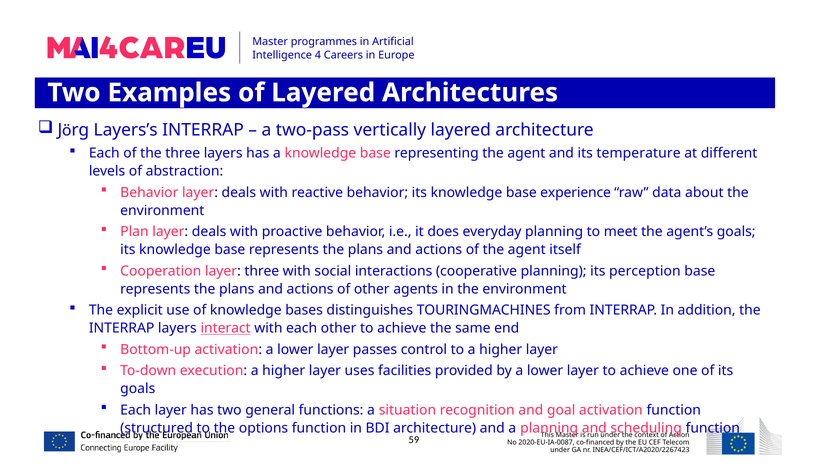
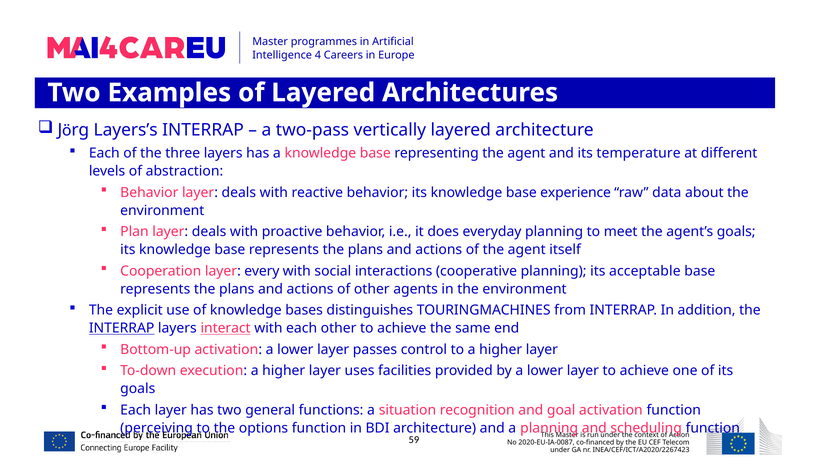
layer three: three -> every
perception: perception -> acceptable
INTERRAP at (122, 328) underline: none -> present
structured: structured -> perceiving
